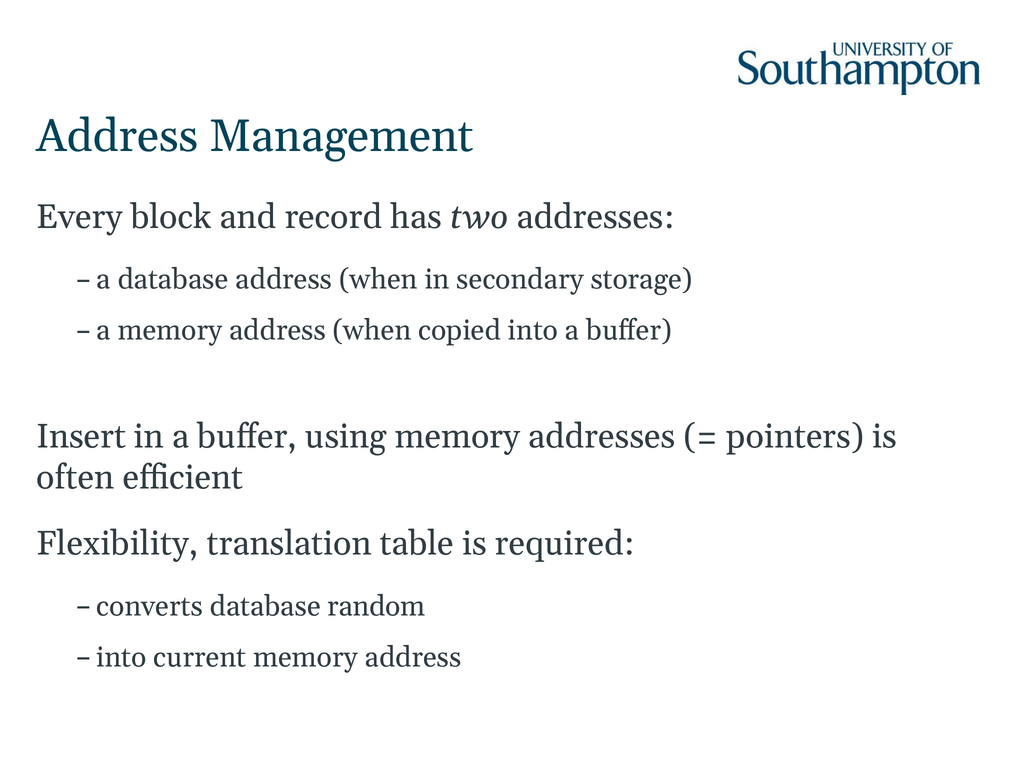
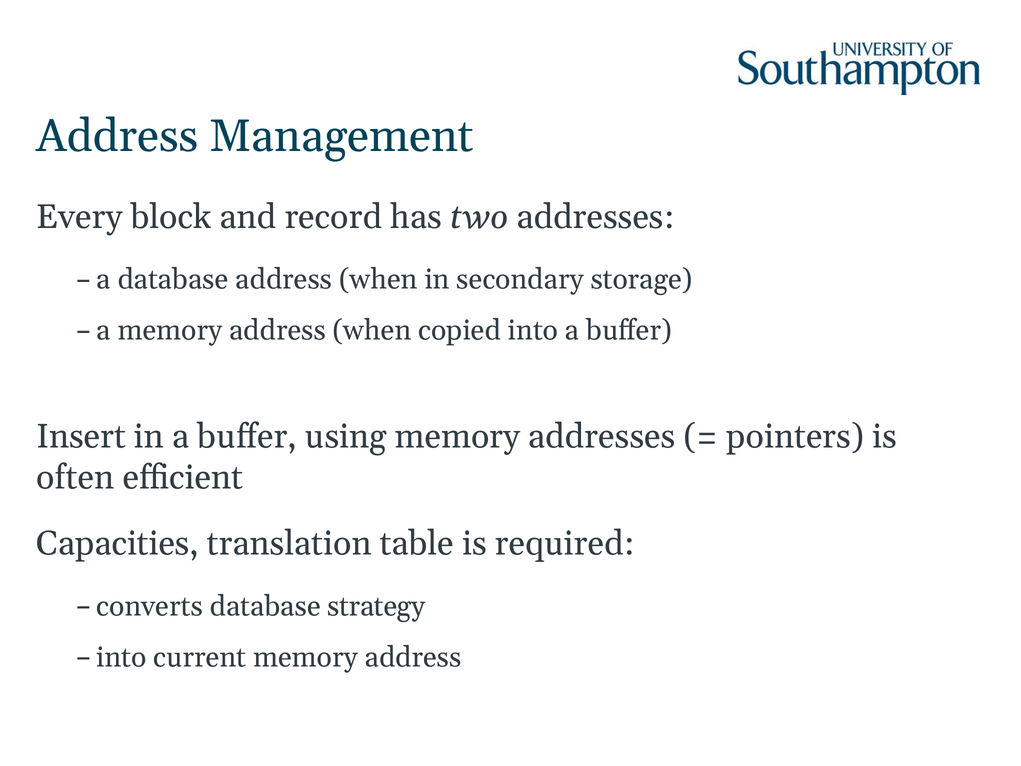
Flexibility: Flexibility -> Capacities
random: random -> strategy
